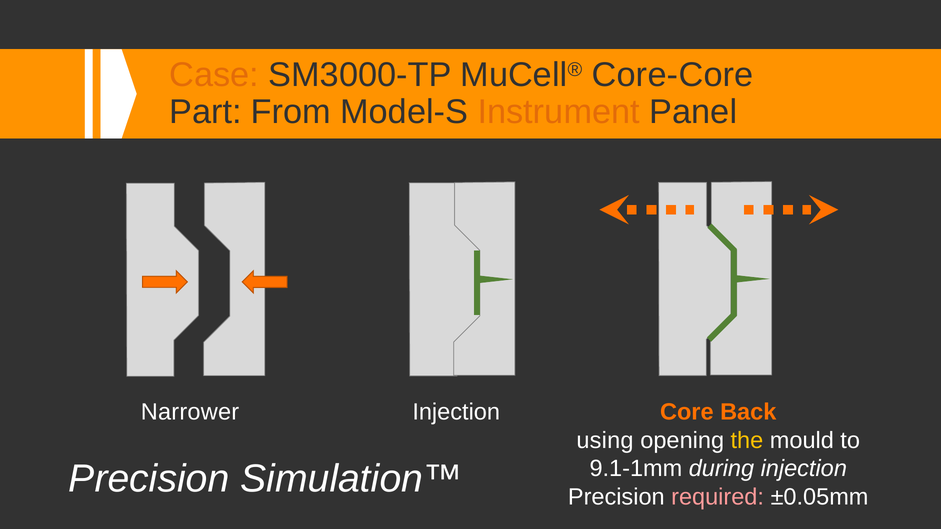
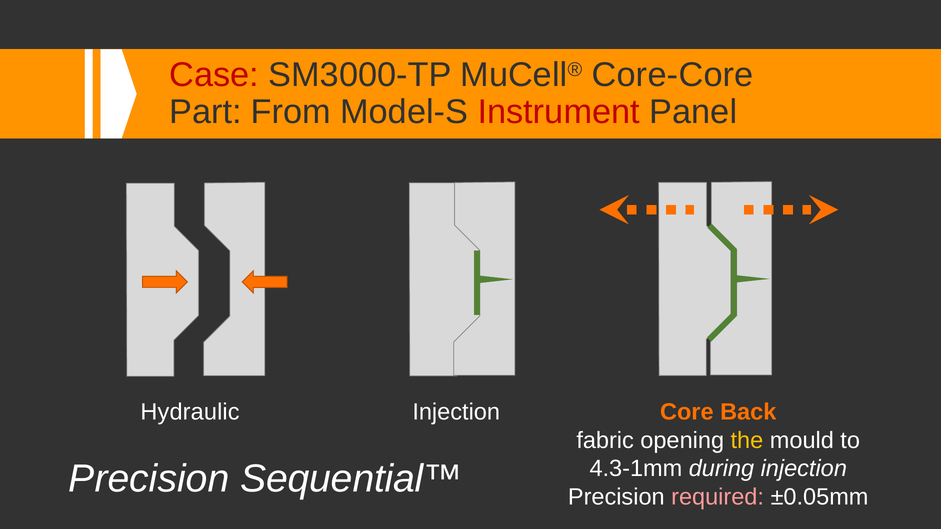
Case colour: orange -> red
Instrument colour: orange -> red
Narrower: Narrower -> Hydraulic
using: using -> fabric
9.1-1mm: 9.1-1mm -> 4.3-1mm
Simulation™: Simulation™ -> Sequential™
